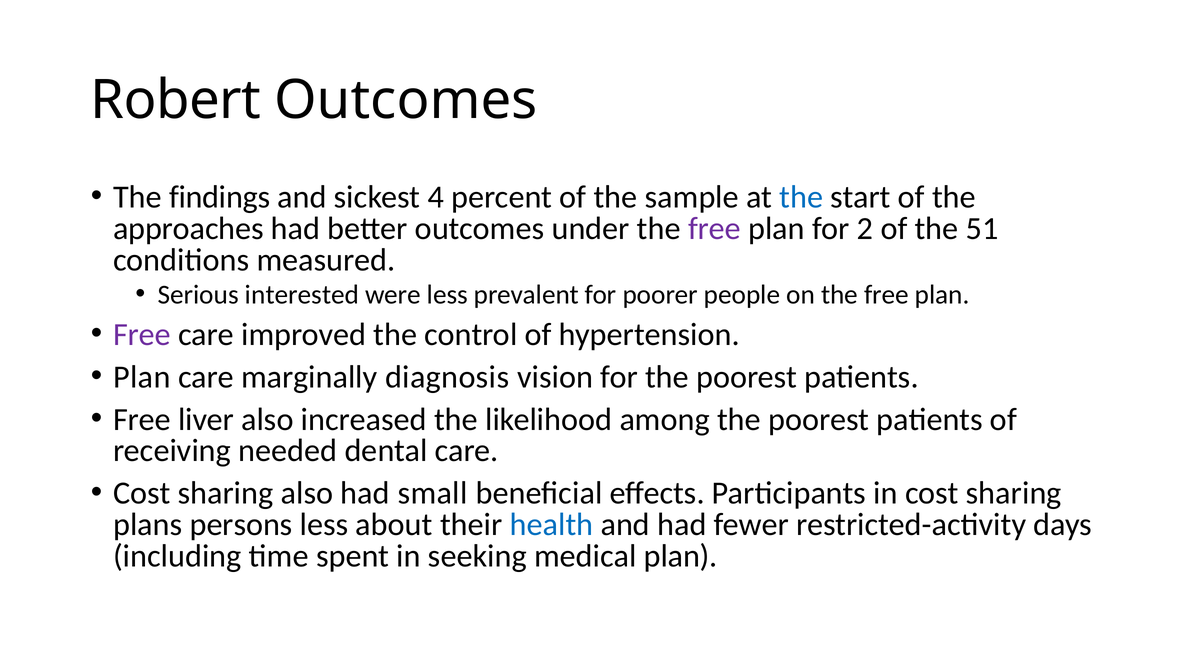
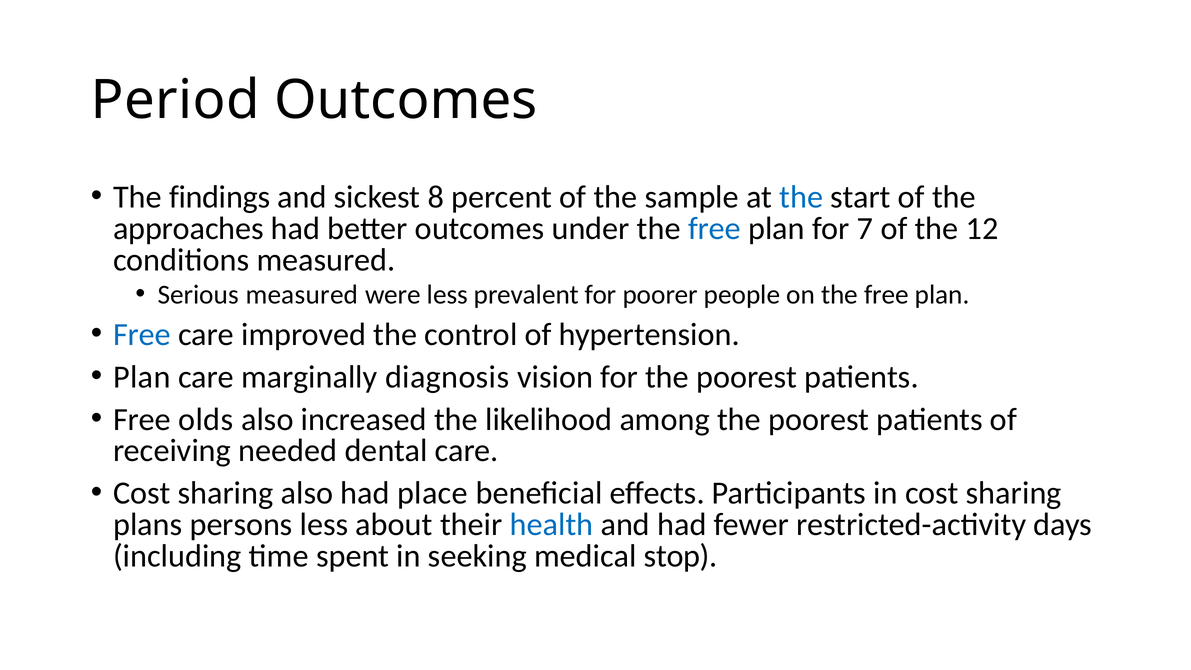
Robert: Robert -> Period
4: 4 -> 8
free at (714, 229) colour: purple -> blue
2: 2 -> 7
51: 51 -> 12
Serious interested: interested -> measured
Free at (142, 334) colour: purple -> blue
liver: liver -> olds
small: small -> place
medical plan: plan -> stop
